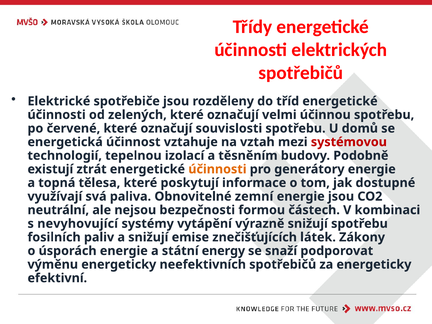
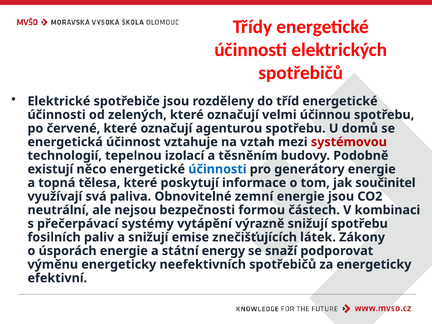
souvislosti: souvislosti -> agenturou
ztrát: ztrát -> něco
účinnosti at (217, 169) colour: orange -> blue
dostupné: dostupné -> součinitel
nevyhovující: nevyhovující -> přečerpávací
